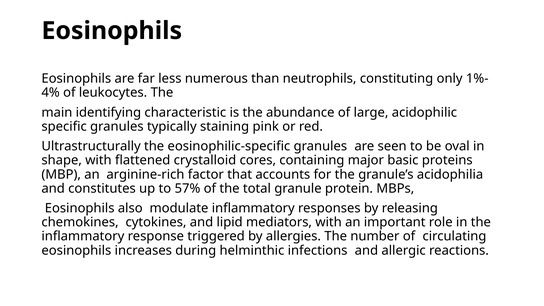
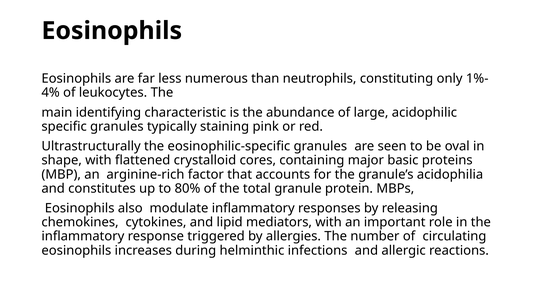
57%: 57% -> 80%
